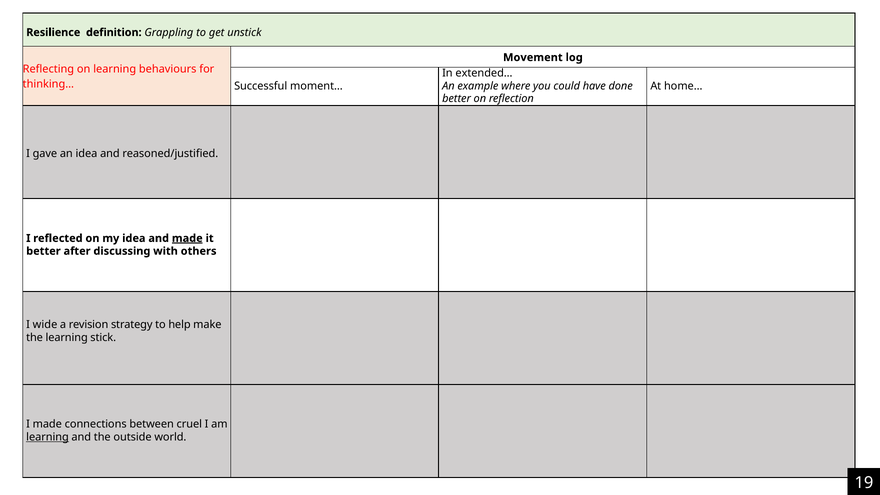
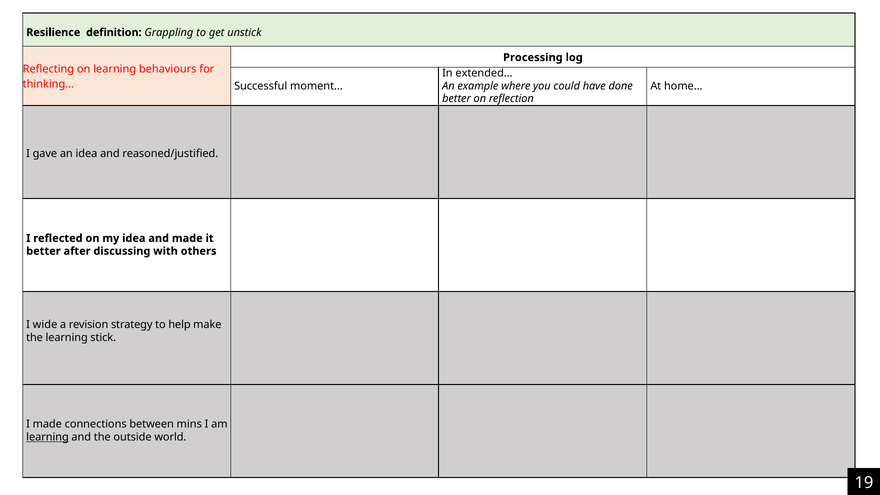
Movement: Movement -> Processing
made at (187, 238) underline: present -> none
cruel: cruel -> mins
